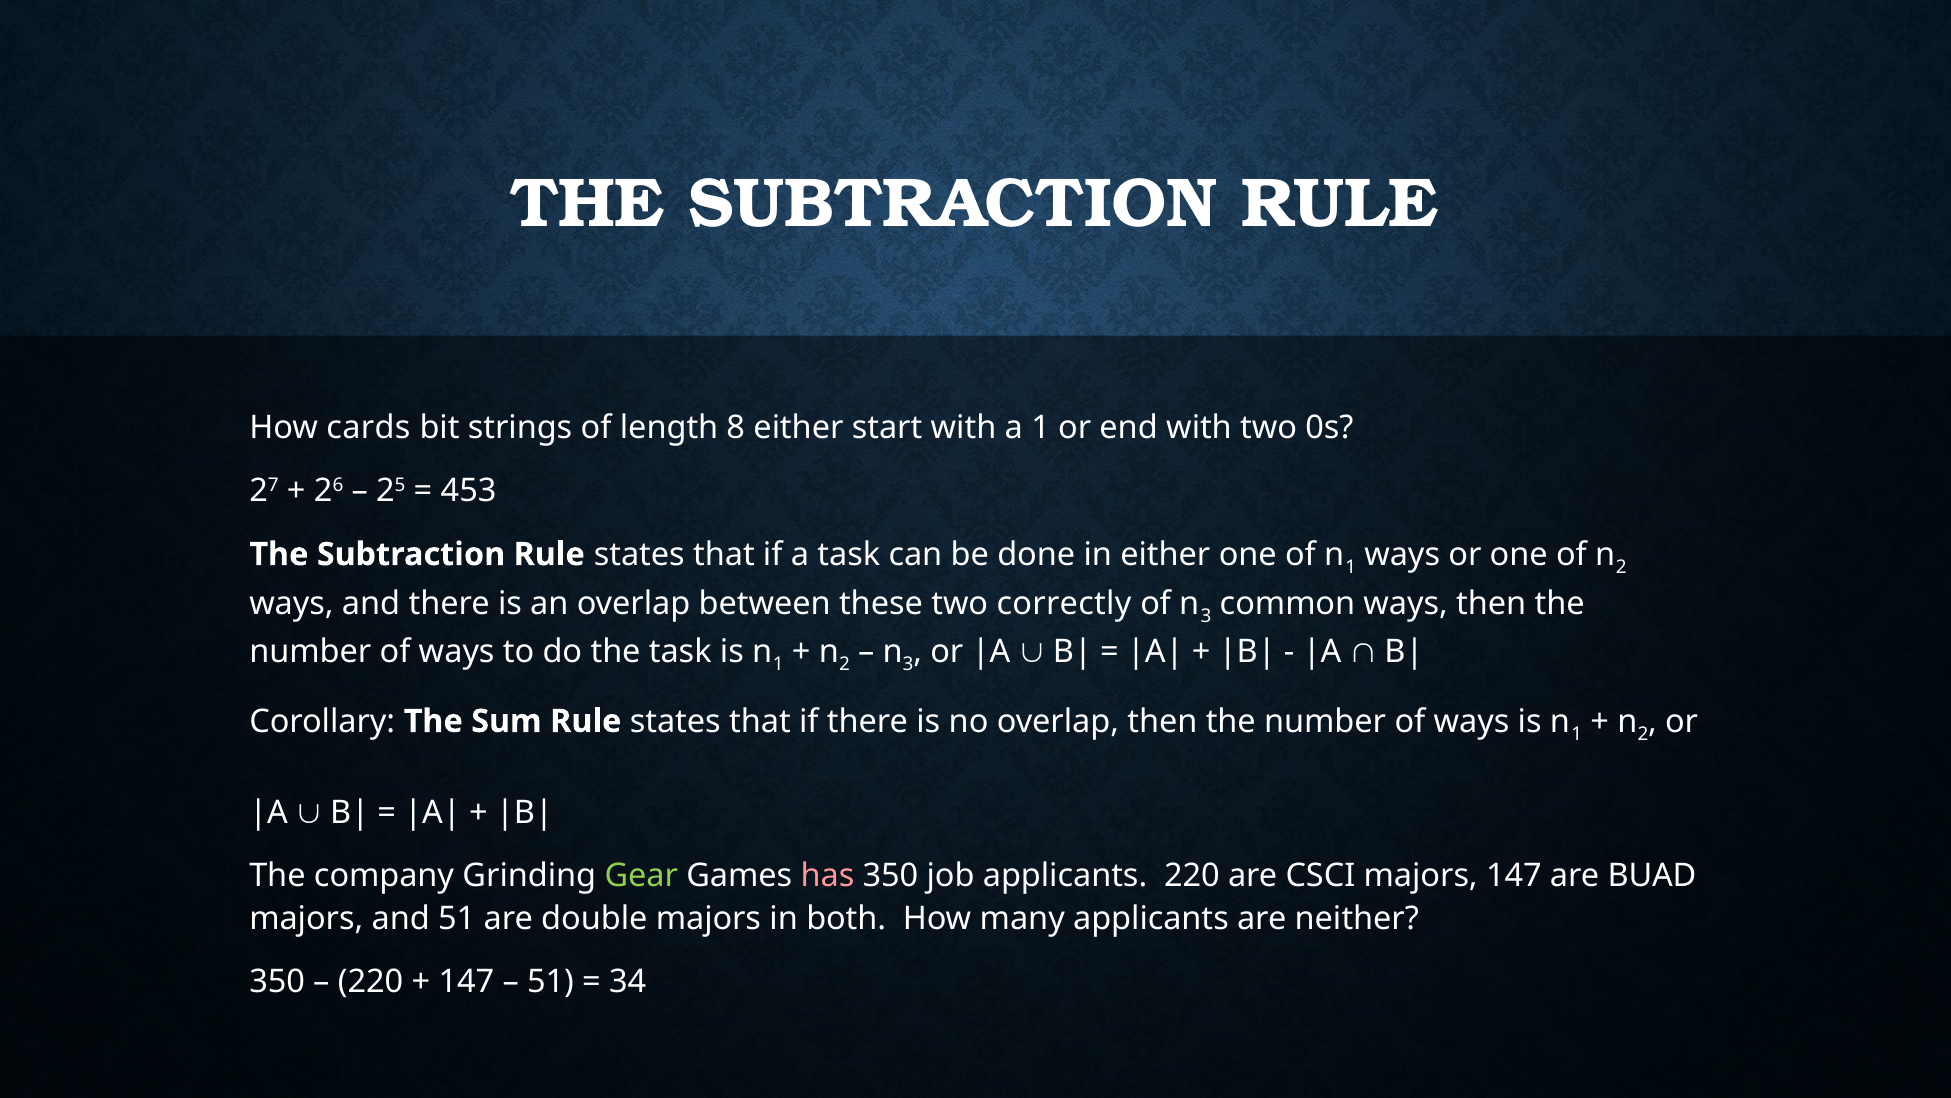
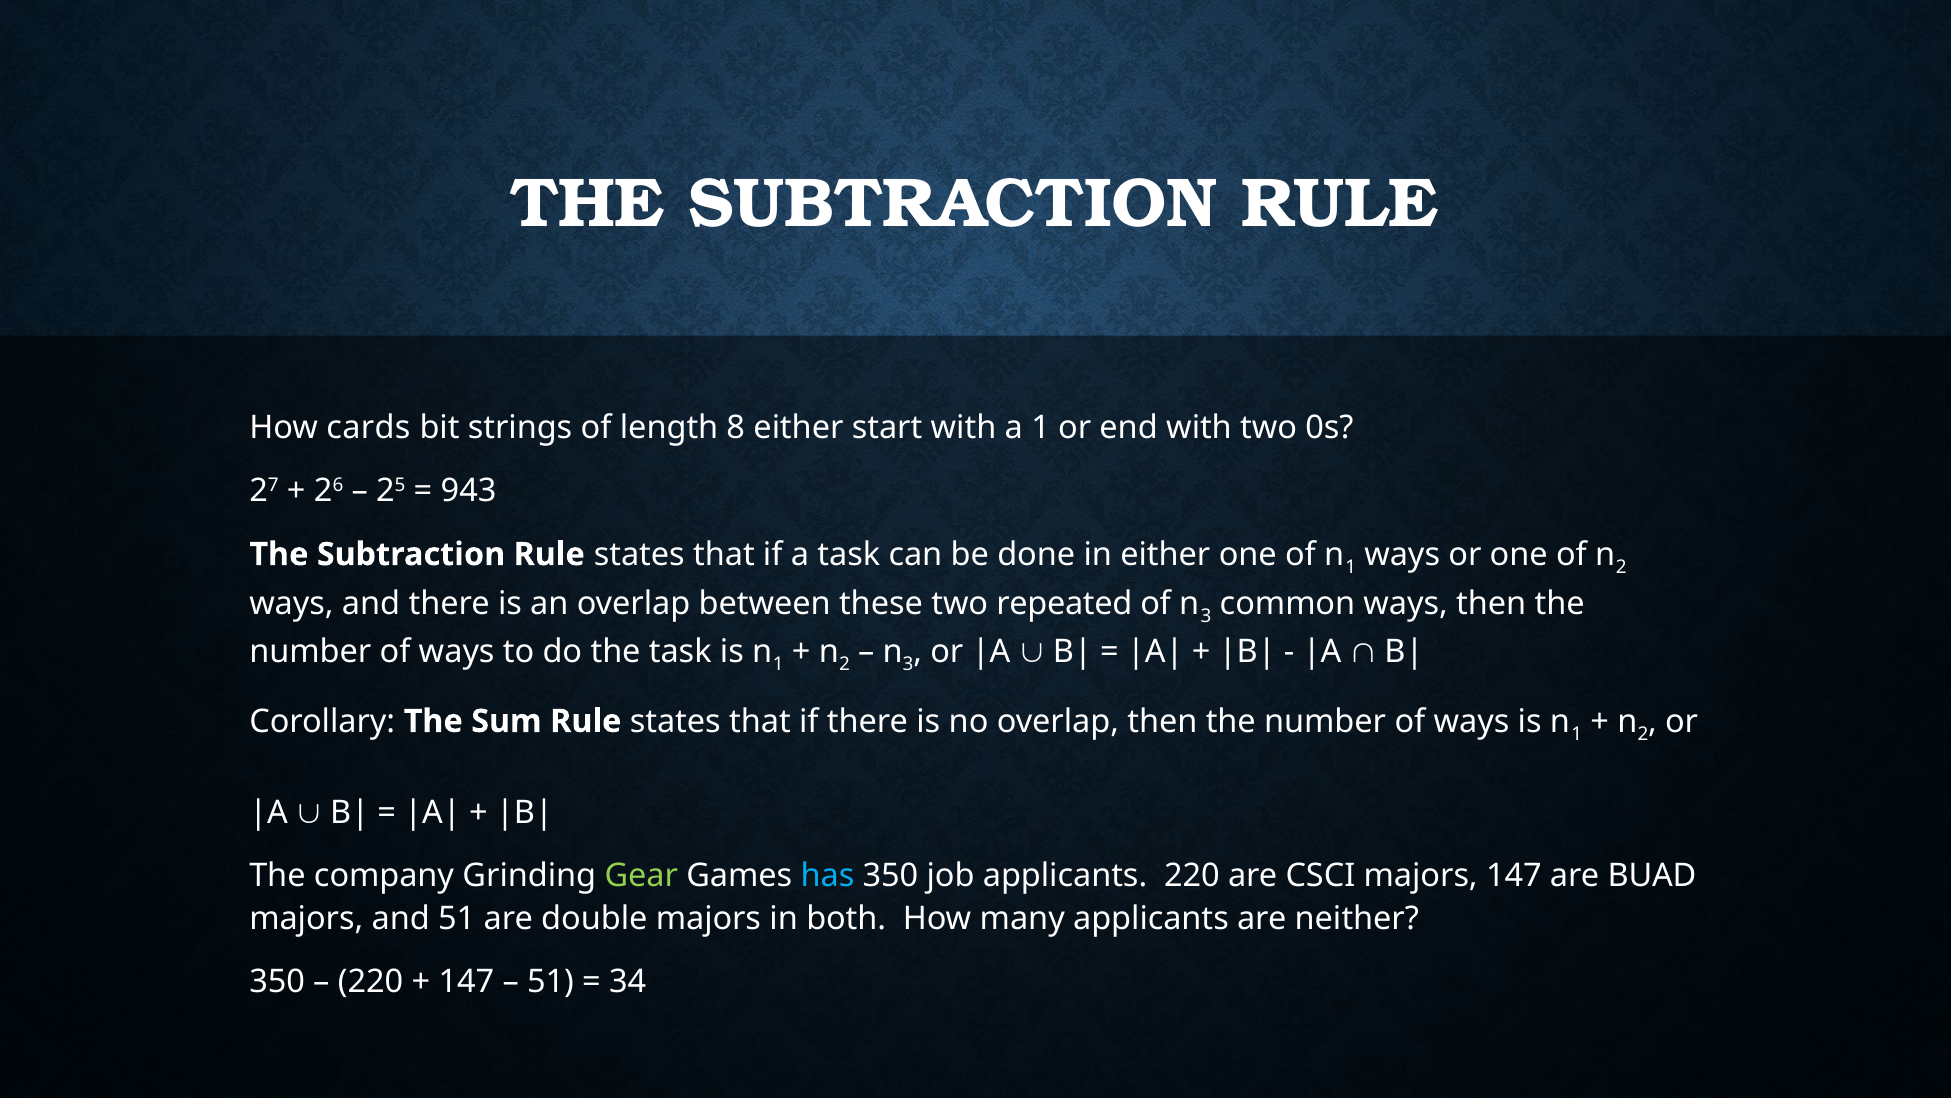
453: 453 -> 943
correctly: correctly -> repeated
has colour: pink -> light blue
